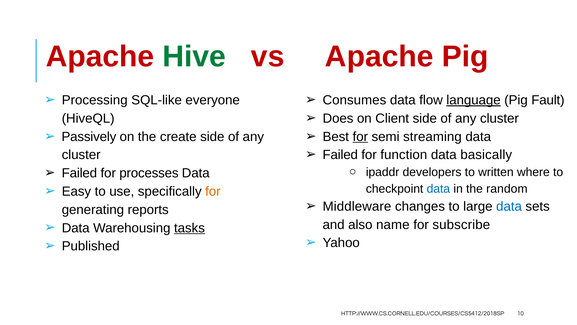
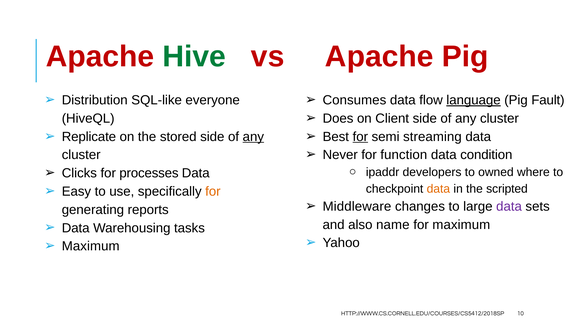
Processing: Processing -> Distribution
Passively: Passively -> Replicate
create: create -> stored
any at (253, 137) underline: none -> present
Failed at (340, 155): Failed -> Never
basically: basically -> condition
written: written -> owned
Failed at (79, 173): Failed -> Clicks
data at (438, 189) colour: blue -> orange
random: random -> scripted
data at (509, 206) colour: blue -> purple
for subscribe: subscribe -> maximum
tasks underline: present -> none
Published at (91, 246): Published -> Maximum
